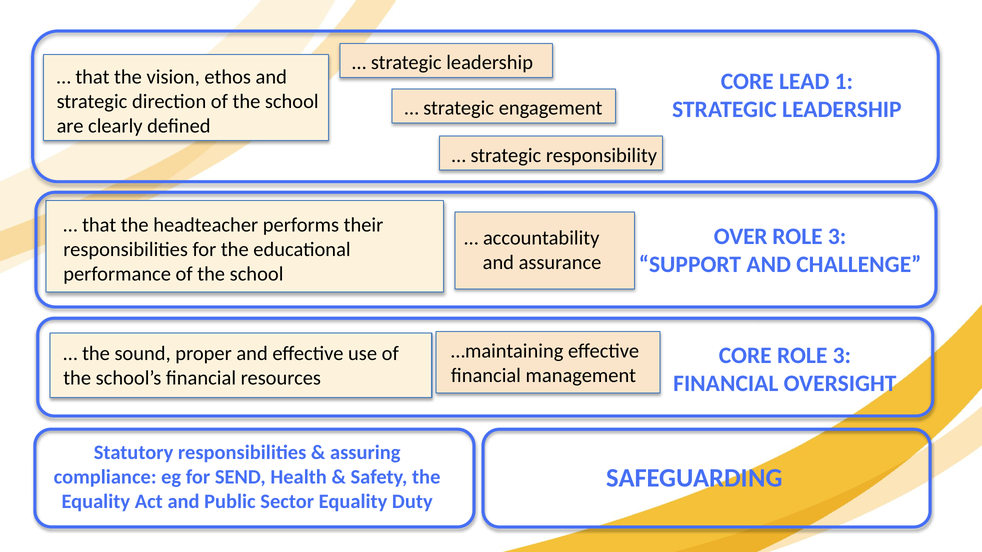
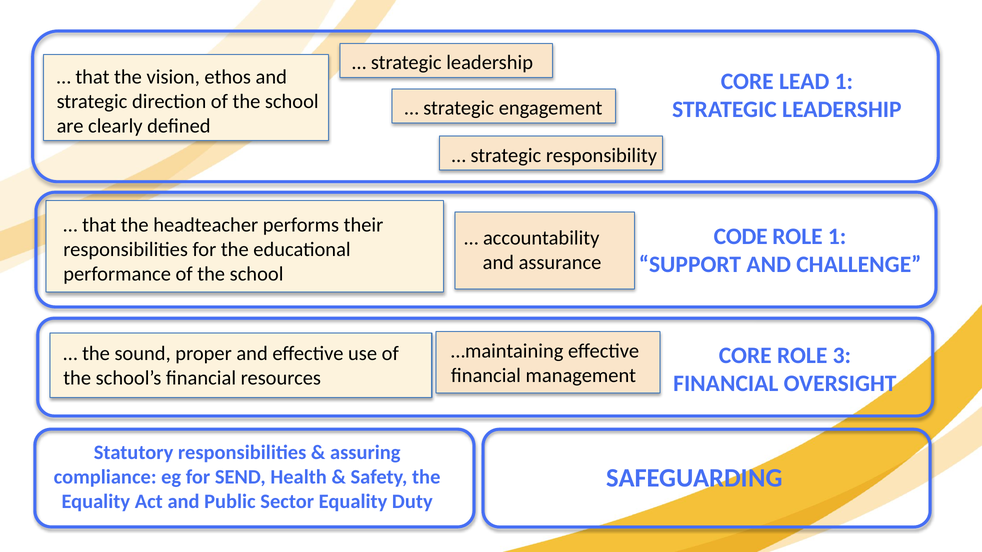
OVER: OVER -> CODE
3 at (837, 237): 3 -> 1
